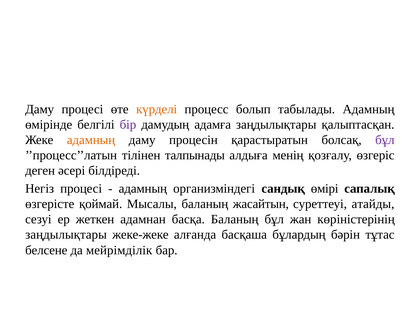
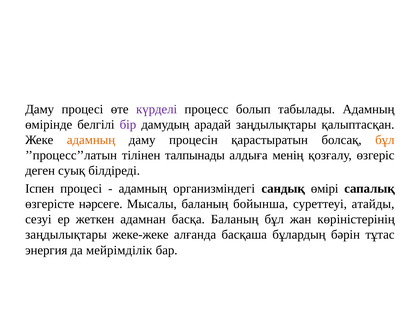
күрделі colour: orange -> purple
адамға: адамға -> арадай
бұл at (385, 140) colour: purple -> orange
әсері: әсері -> суық
Негіз: Негіз -> Іспен
қоймай: қоймай -> нәрсеге
жасайтын: жасайтын -> бойынша
белсене: белсене -> энергия
